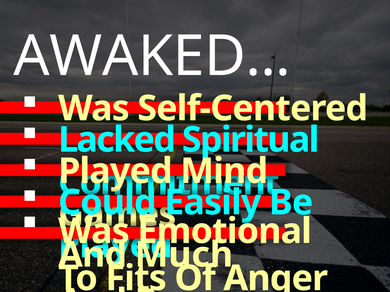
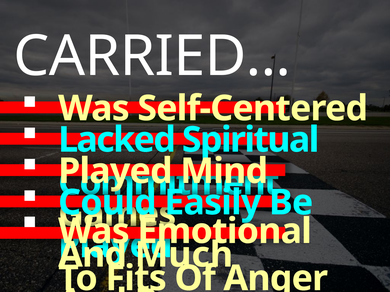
AWAKED: AWAKED -> CARRIED
